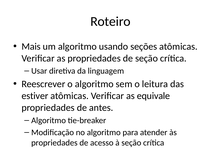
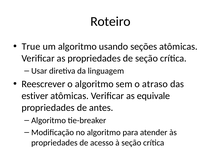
Mais: Mais -> True
leitura: leitura -> atraso
